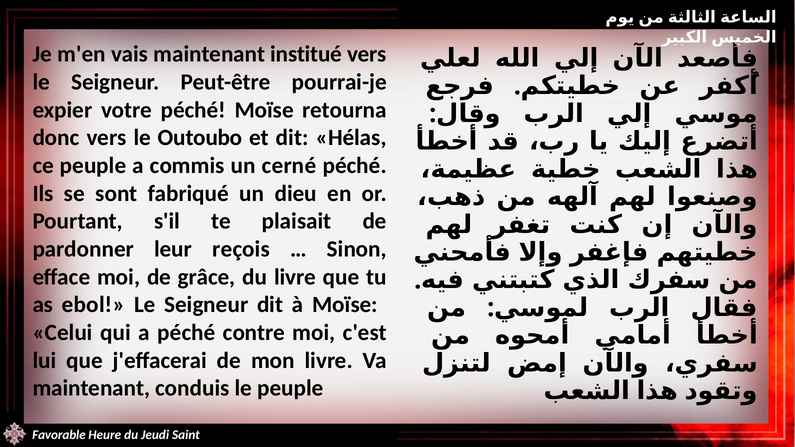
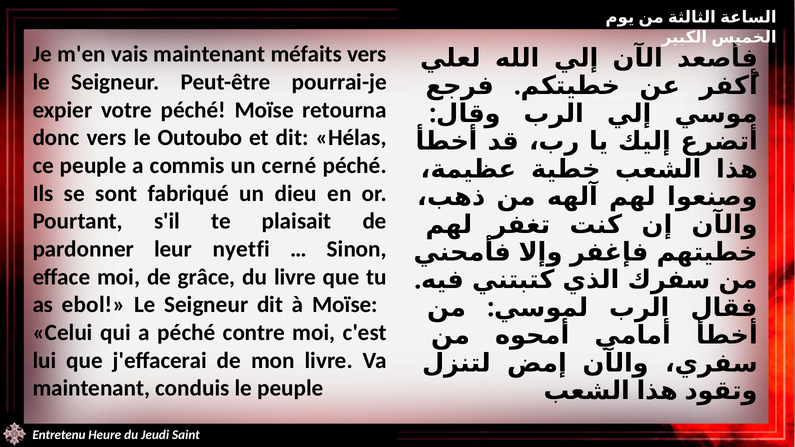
institué: institué -> méfaits
reçois: reçois -> nyetfi
Favorable: Favorable -> Entretenu
